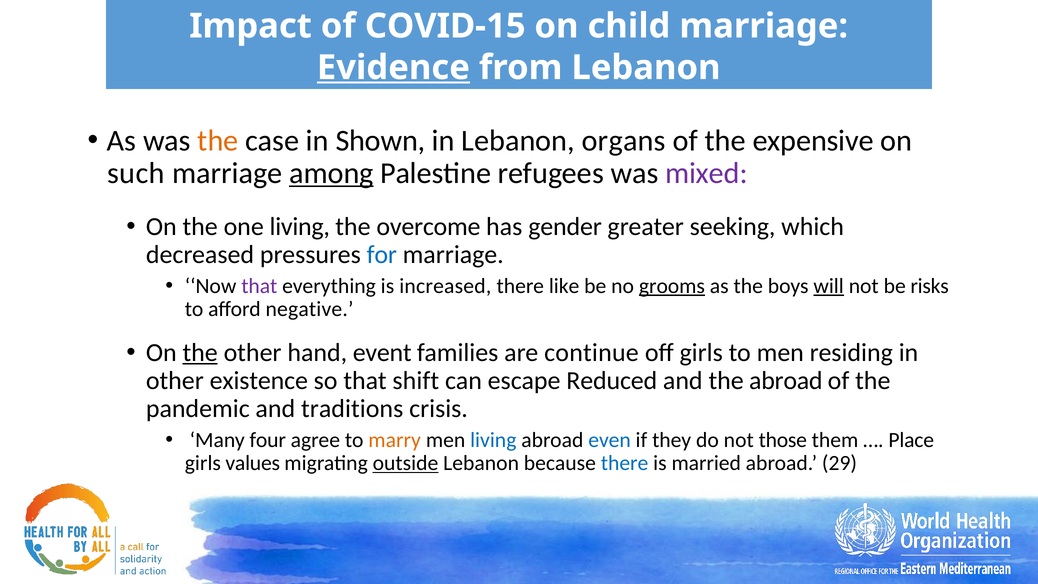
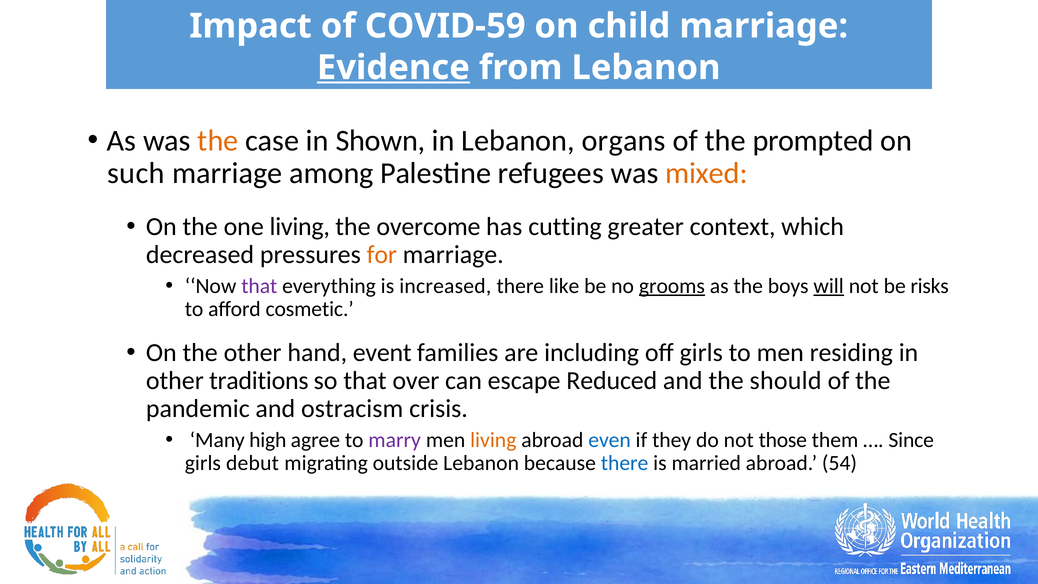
COVID-15: COVID-15 -> COVID-59
expensive: expensive -> prompted
among underline: present -> none
mixed colour: purple -> orange
gender: gender -> cutting
seeking: seeking -> context
for colour: blue -> orange
negative: negative -> cosmetic
the at (200, 353) underline: present -> none
continue: continue -> including
existence: existence -> traditions
shift: shift -> over
the abroad: abroad -> should
traditions: traditions -> ostracism
four: four -> high
marry colour: orange -> purple
living at (493, 440) colour: blue -> orange
Place: Place -> Since
values: values -> debut
outside underline: present -> none
29: 29 -> 54
